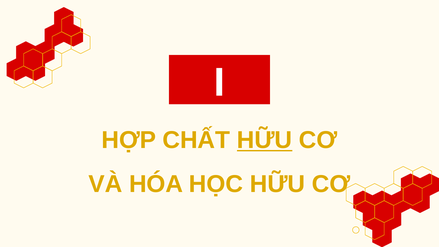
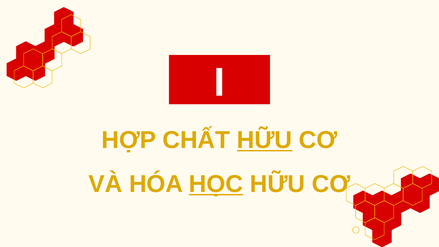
HỌC underline: none -> present
